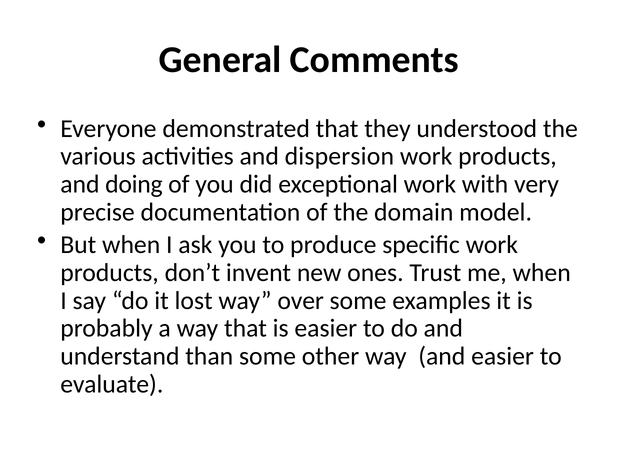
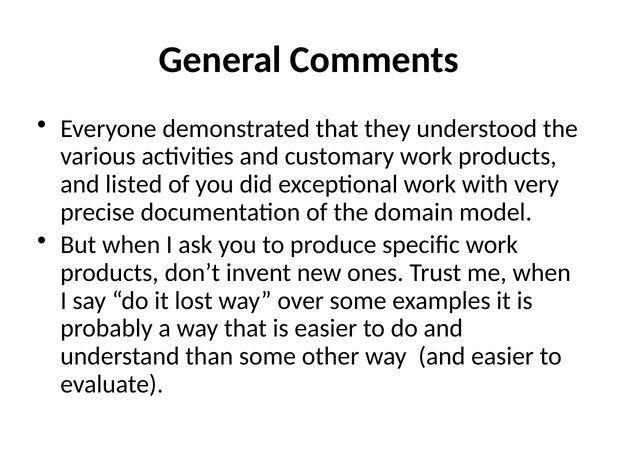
dispersion: dispersion -> customary
doing: doing -> listed
